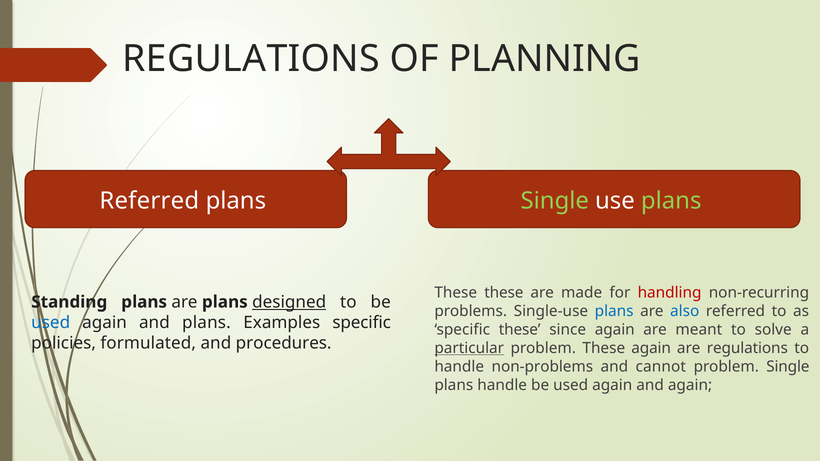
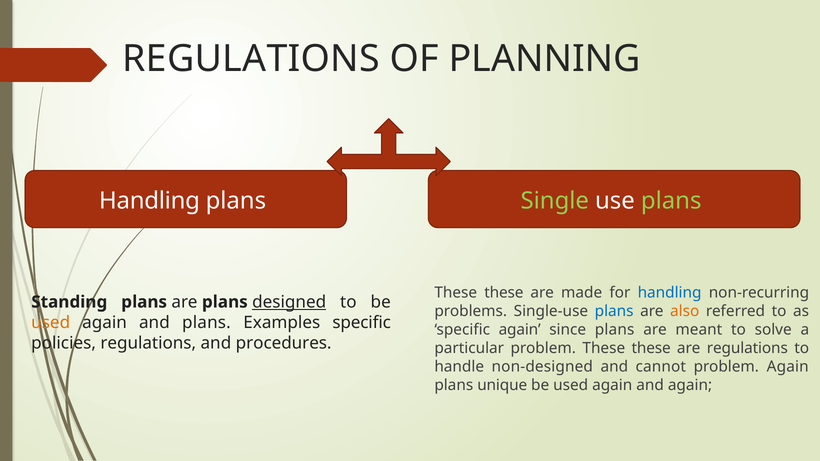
Referred at (149, 201): Referred -> Handling
handling at (670, 293) colour: red -> blue
also colour: blue -> orange
used at (51, 323) colour: blue -> orange
specific these: these -> again
since again: again -> plans
policies formulated: formulated -> regulations
particular underline: present -> none
problem These again: again -> these
non-problems: non-problems -> non-designed
problem Single: Single -> Again
plans handle: handle -> unique
